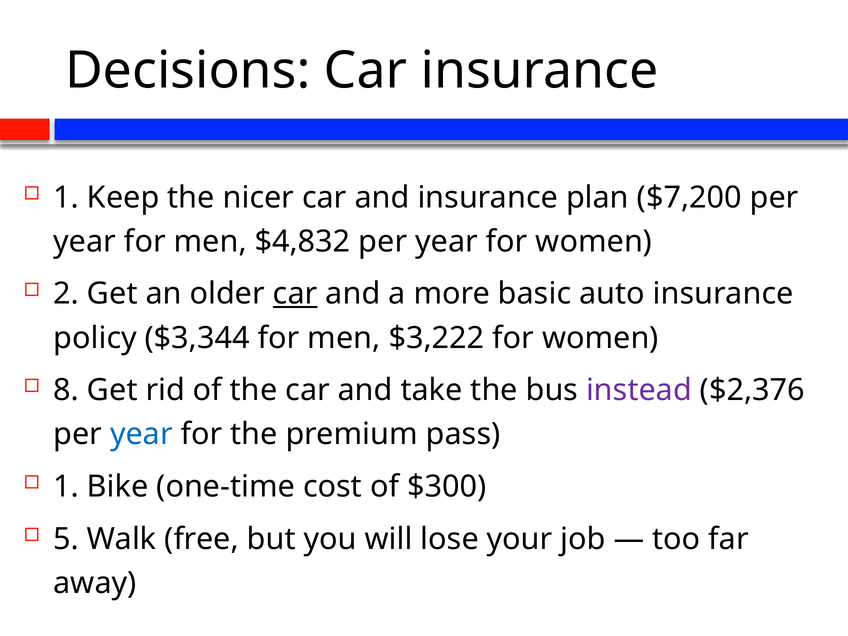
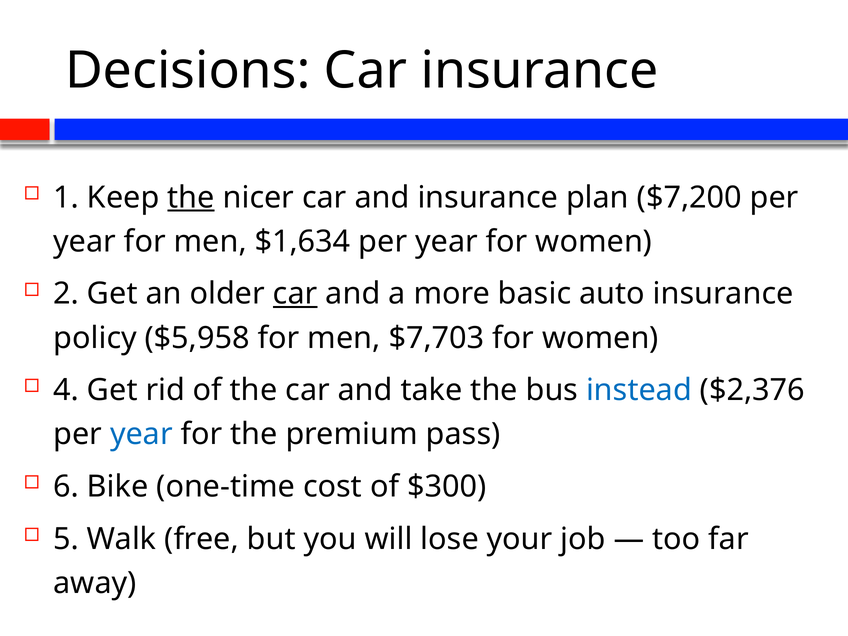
the at (191, 197) underline: none -> present
$4,832: $4,832 -> $1,634
$3,344: $3,344 -> $5,958
$3,222: $3,222 -> $7,703
8: 8 -> 4
instead colour: purple -> blue
1 at (66, 487): 1 -> 6
